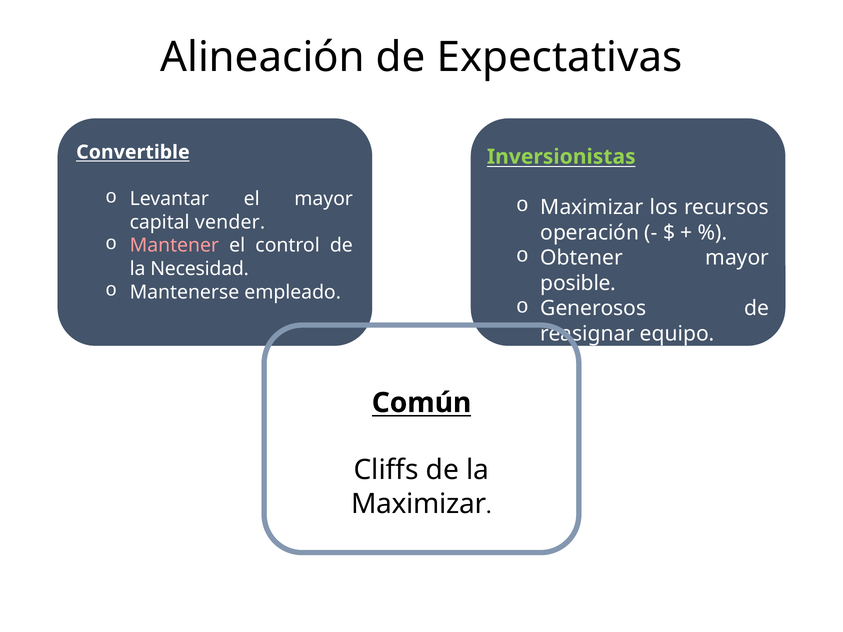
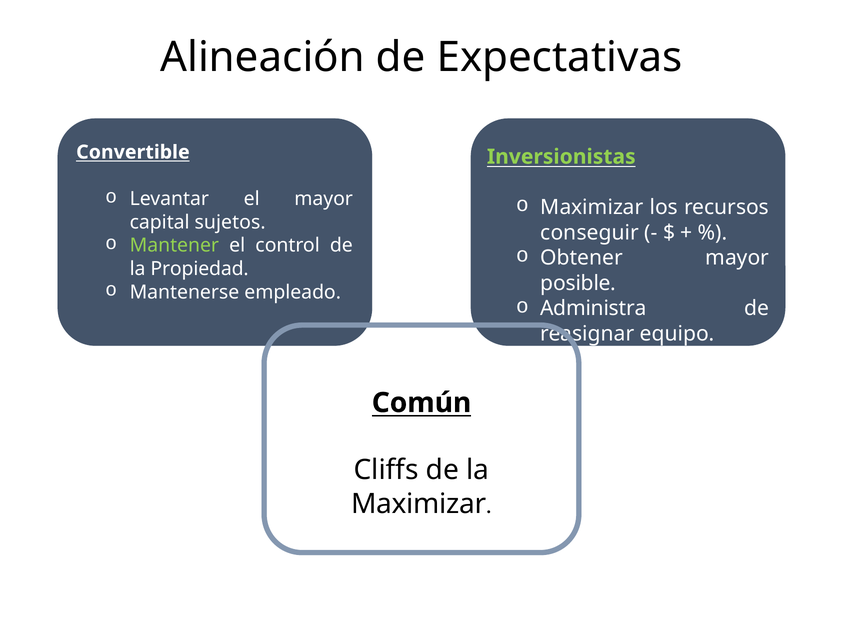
vender: vender -> sujetos
operación: operación -> conseguir
Mantener colour: pink -> light green
Necesidad: Necesidad -> Propiedad
Generosos: Generosos -> Administra
